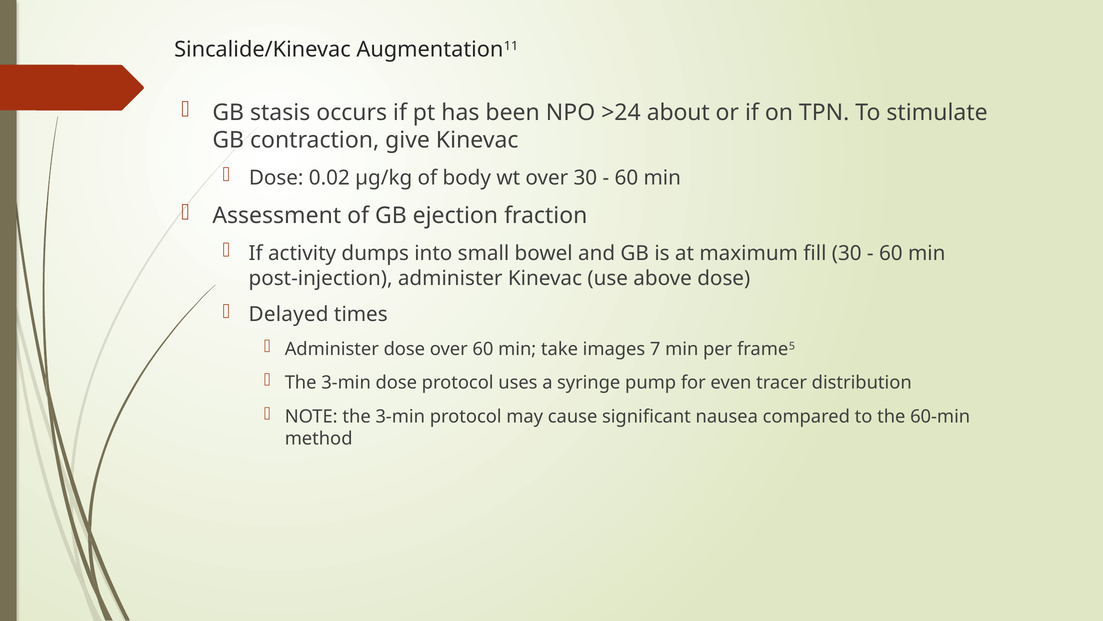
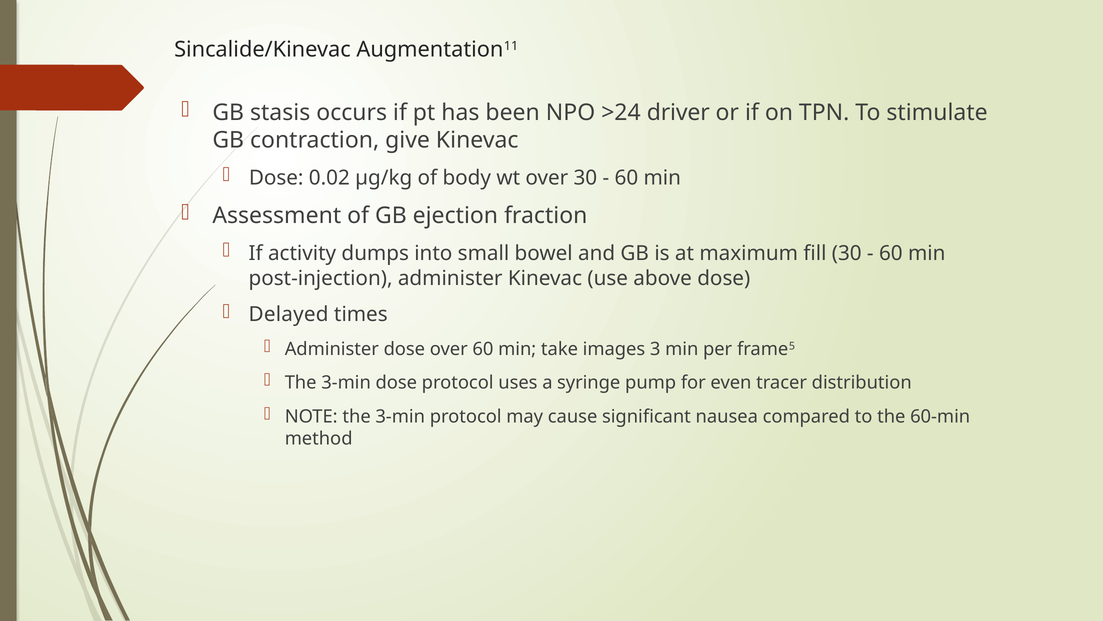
about: about -> driver
7: 7 -> 3
